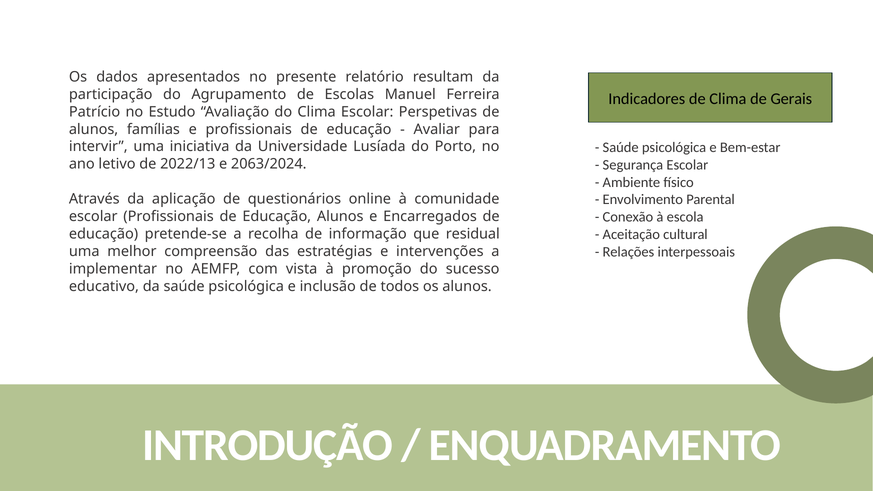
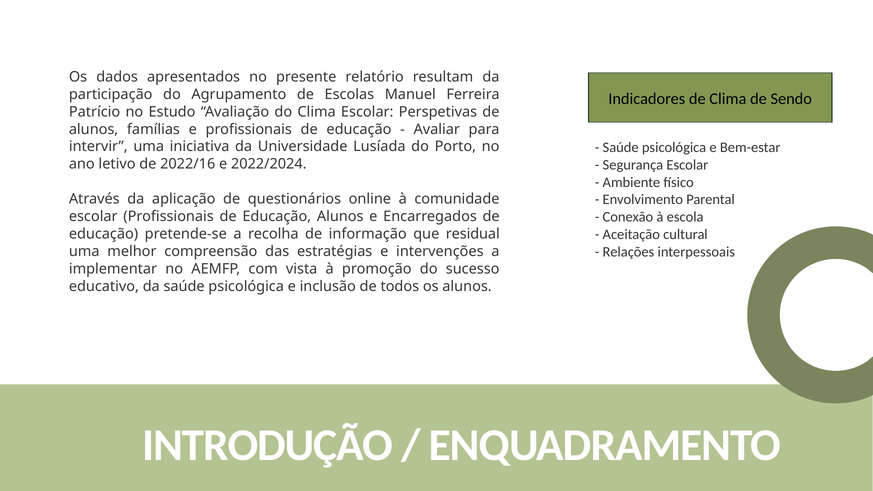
Gerais: Gerais -> Sendo
2022/13: 2022/13 -> 2022/16
2063/2024: 2063/2024 -> 2022/2024
